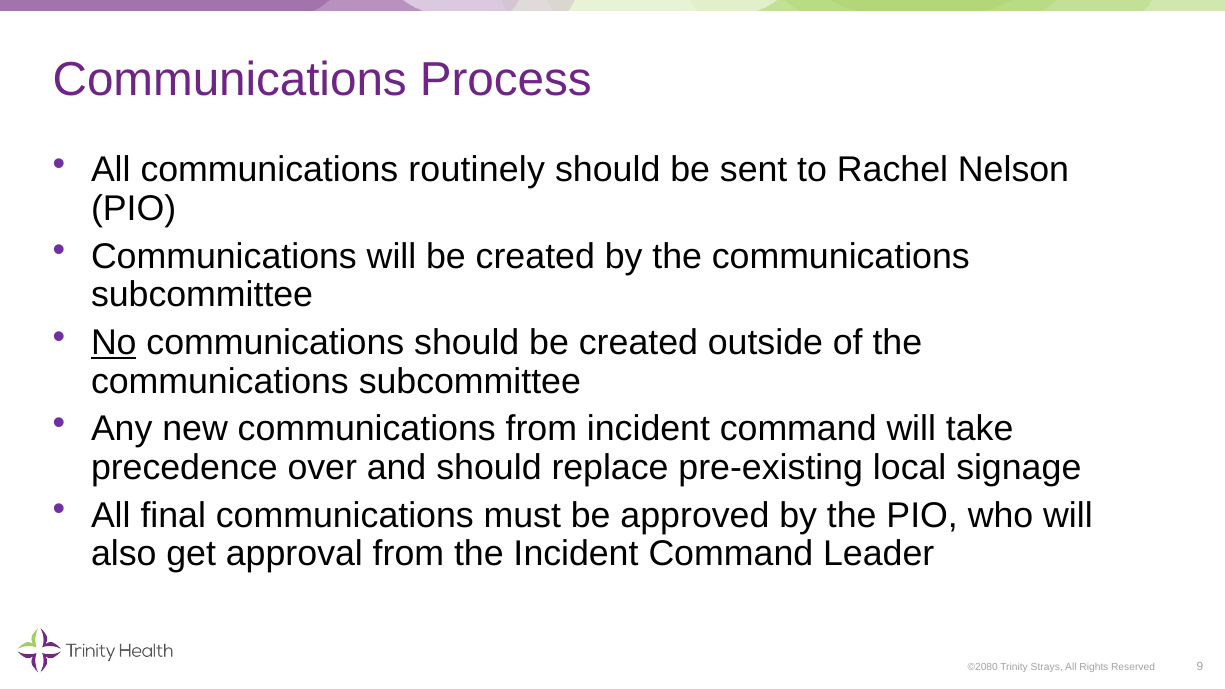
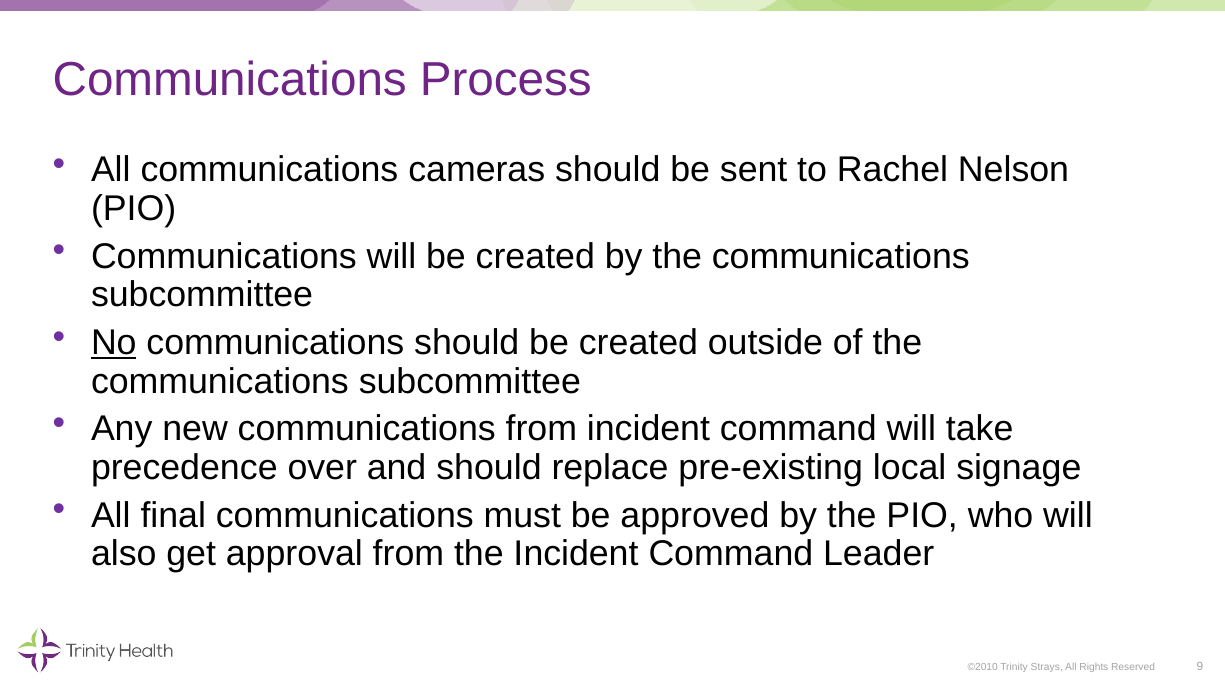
routinely: routinely -> cameras
©2080: ©2080 -> ©2010
